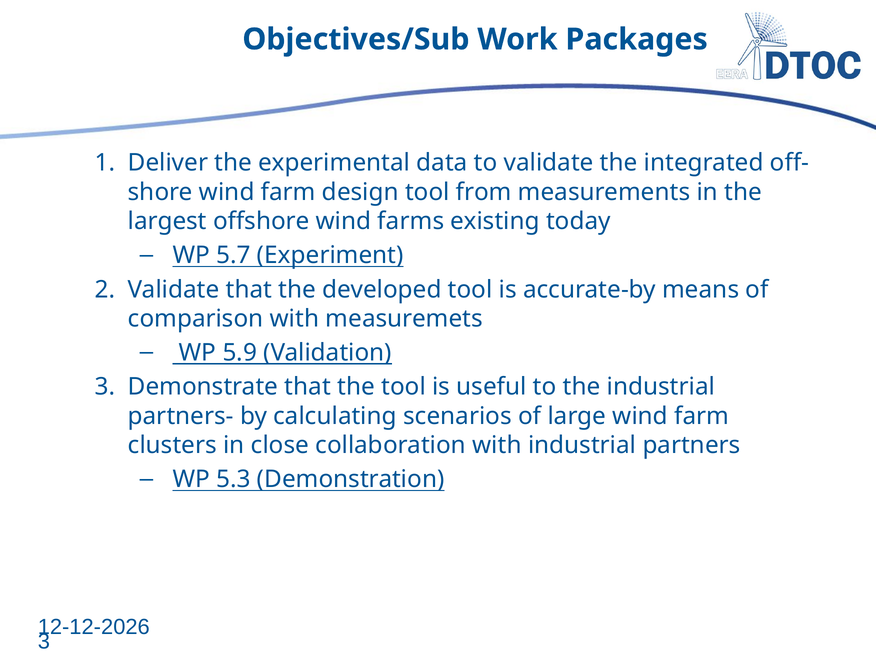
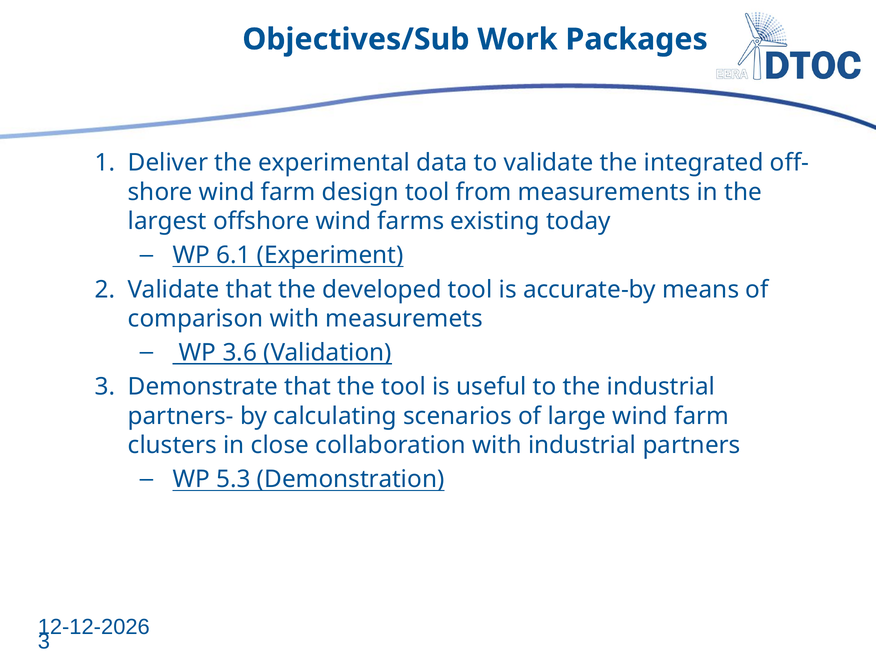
5.7: 5.7 -> 6.1
5.9: 5.9 -> 3.6
